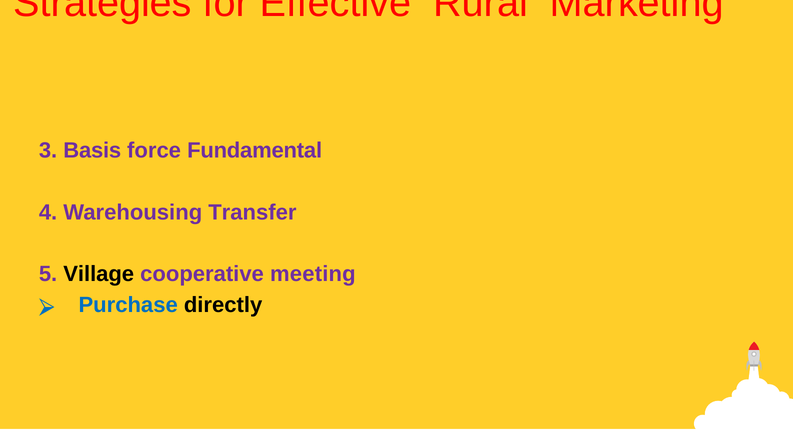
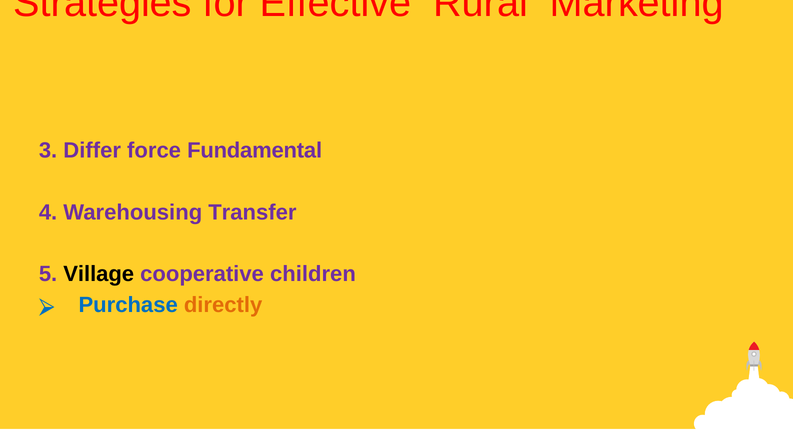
Basis: Basis -> Differ
meeting: meeting -> children
directly colour: black -> orange
